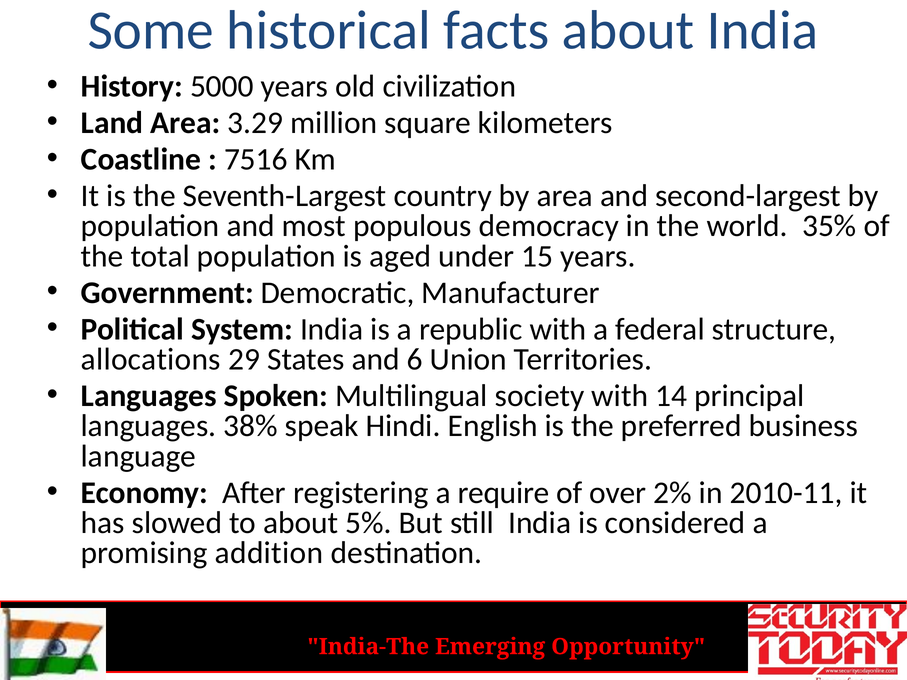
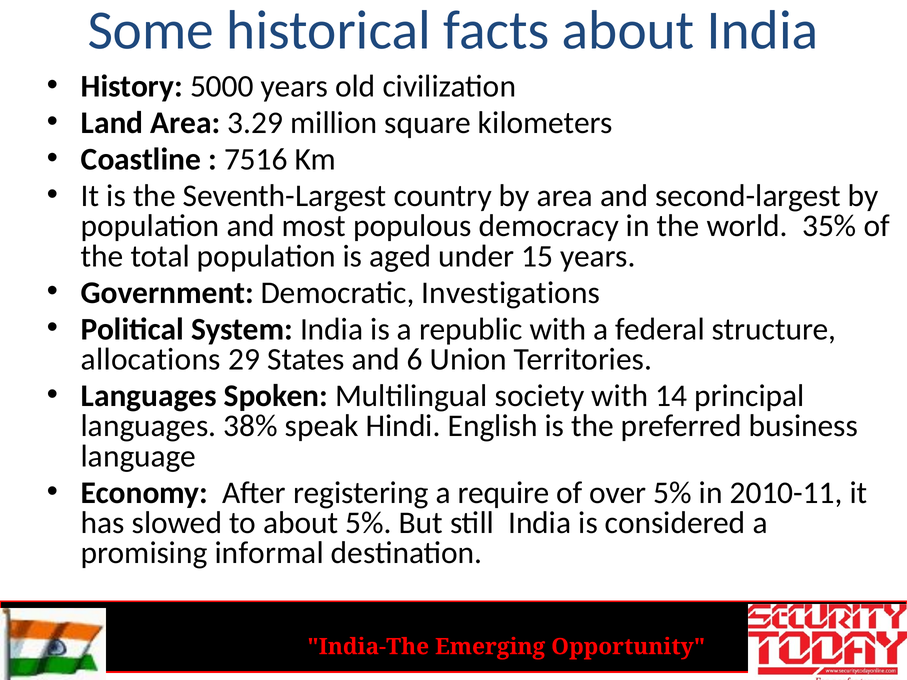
Manufacturer: Manufacturer -> Investigations
over 2%: 2% -> 5%
addition: addition -> informal
